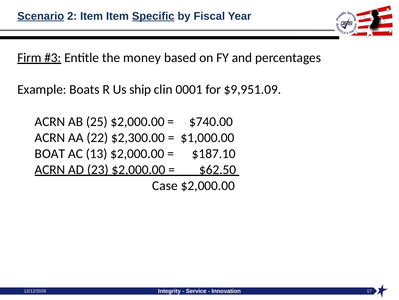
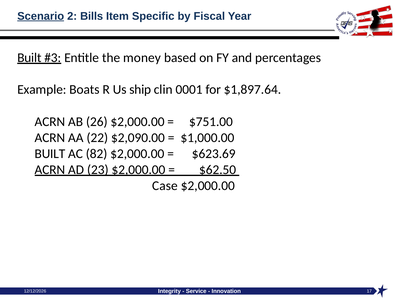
2 Item: Item -> Bills
Specific underline: present -> none
Firm at (29, 57): Firm -> Built
$9,951.09: $9,951.09 -> $1,897.64
25: 25 -> 26
$740.00: $740.00 -> $751.00
$2,300.00: $2,300.00 -> $2,090.00
BOAT at (50, 153): BOAT -> BUILT
13: 13 -> 82
$187.10: $187.10 -> $623.69
